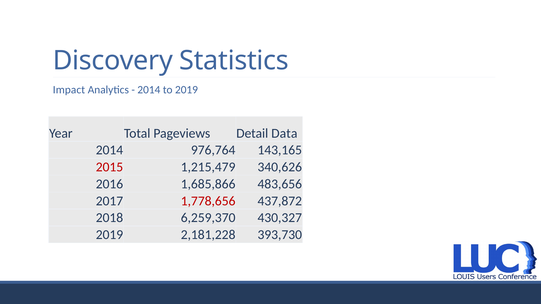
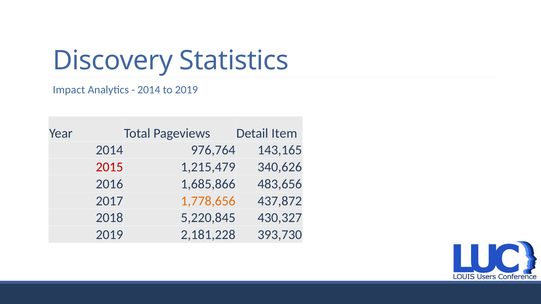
Data: Data -> Item
1,778,656 colour: red -> orange
6,259,370: 6,259,370 -> 5,220,845
